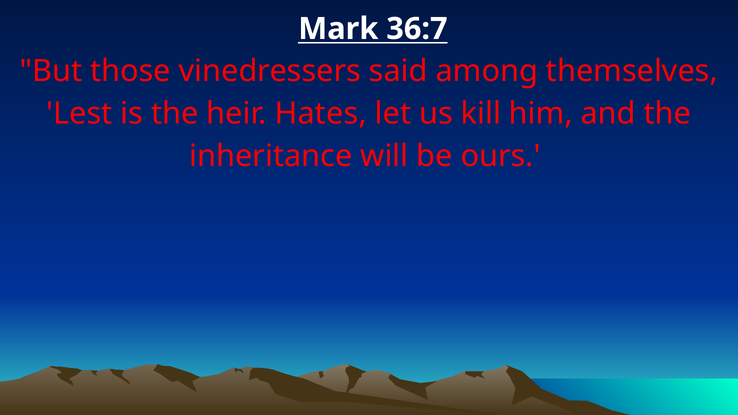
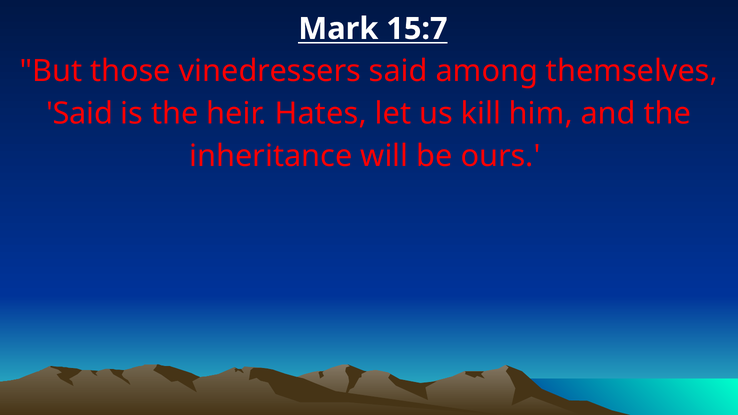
36:7: 36:7 -> 15:7
Lest at (79, 114): Lest -> Said
